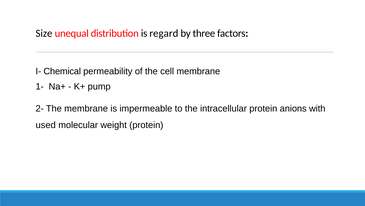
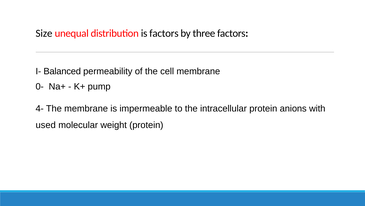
is regard: regard -> factors
Chemical: Chemical -> Balanced
1-: 1- -> 0-
2-: 2- -> 4-
